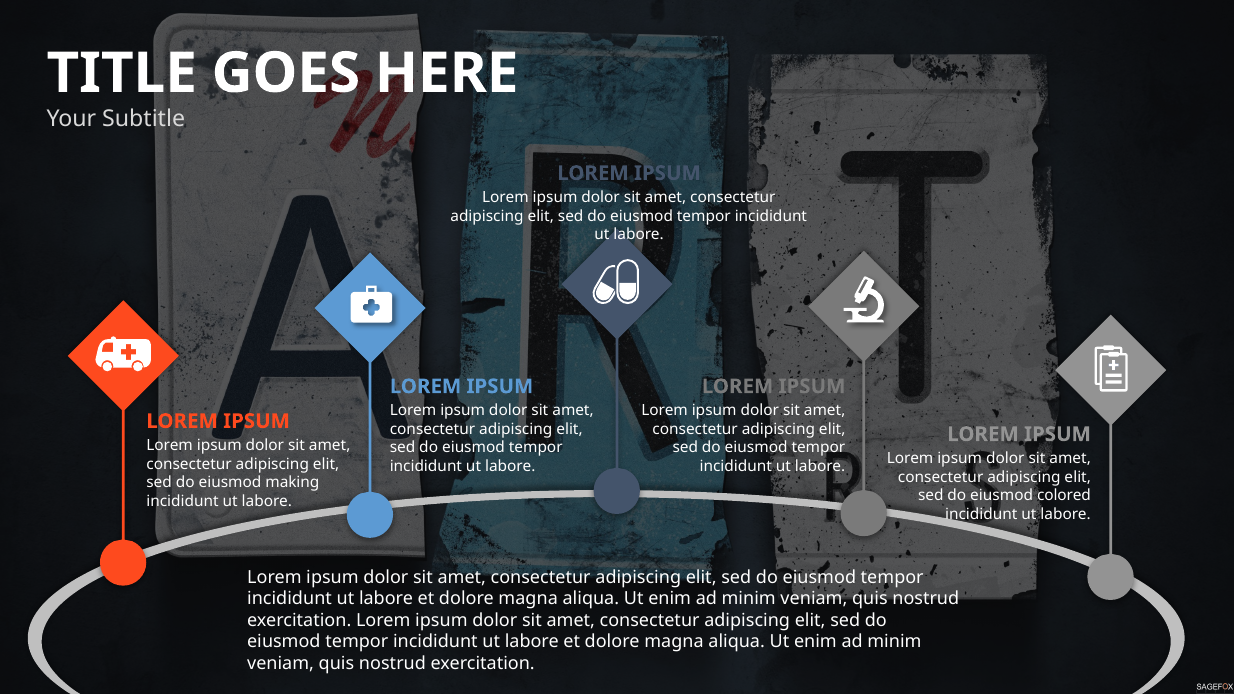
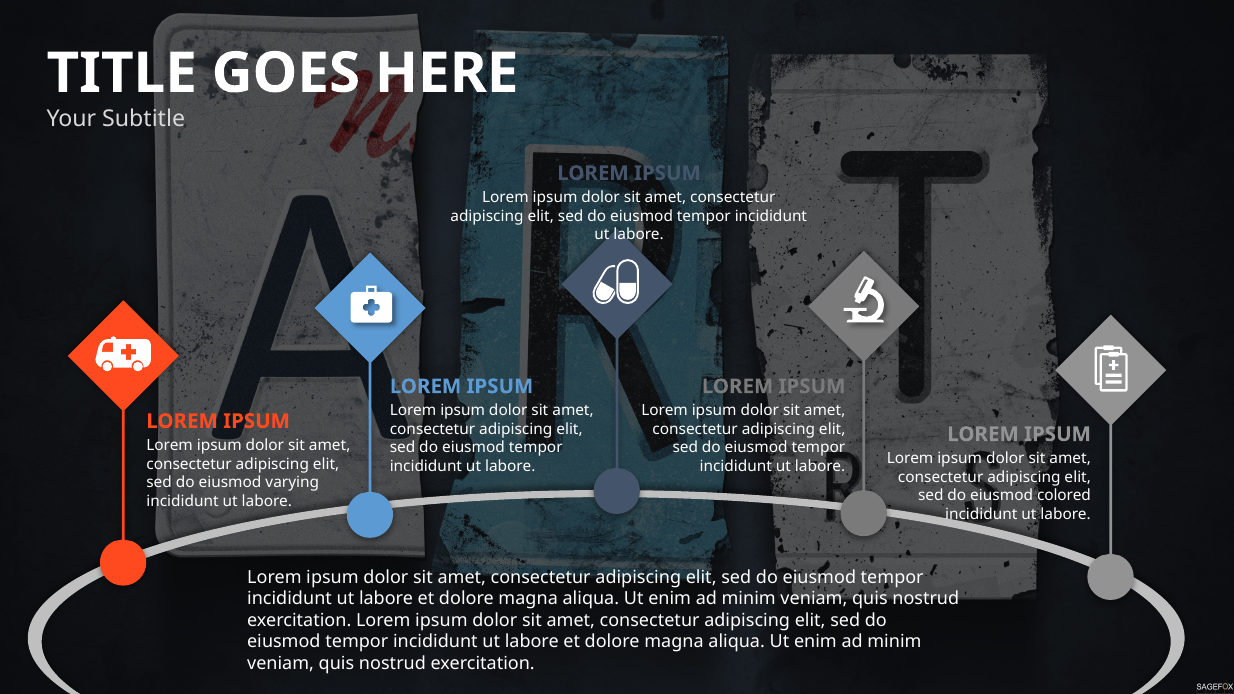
making: making -> varying
